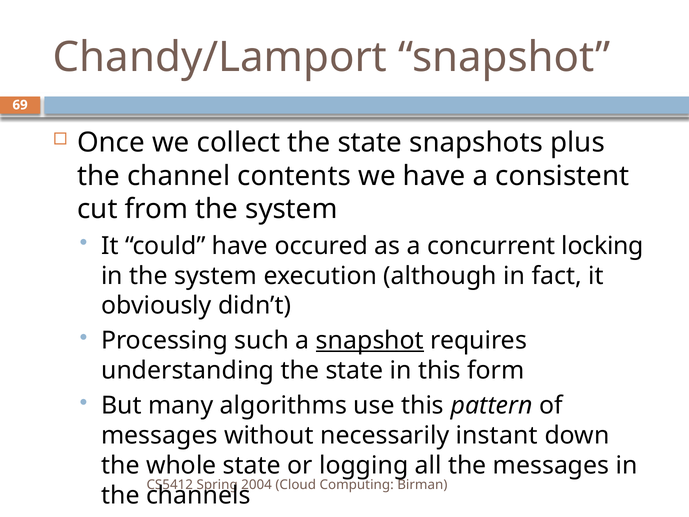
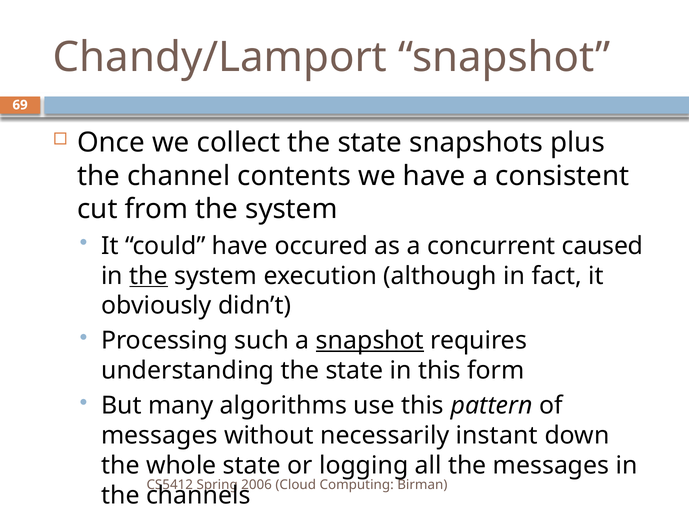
locking: locking -> caused
the at (149, 276) underline: none -> present
2004: 2004 -> 2006
